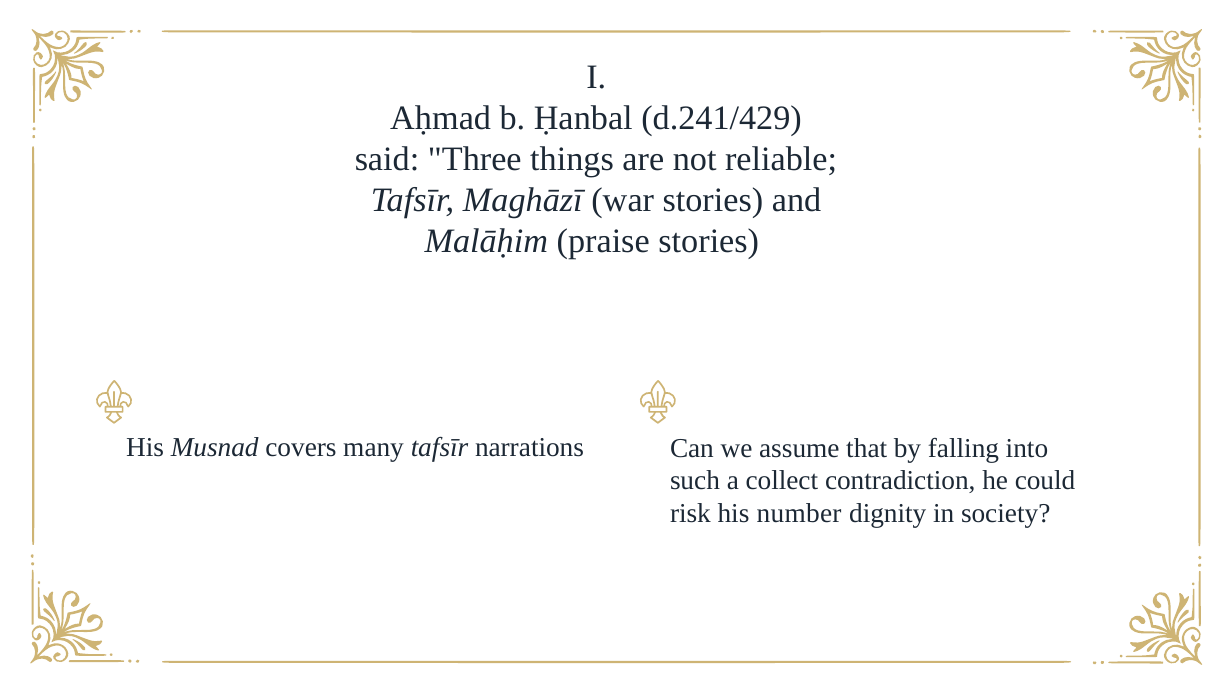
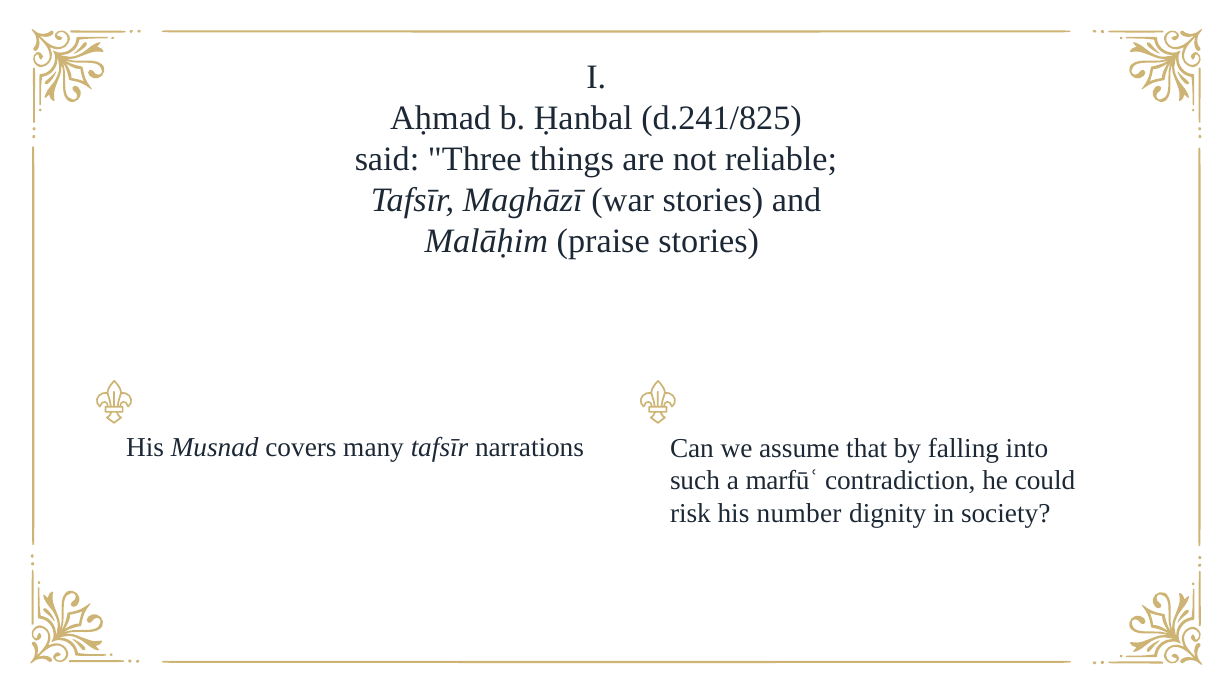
d.241/429: d.241/429 -> d.241/825
collect: collect -> marfūʿ
